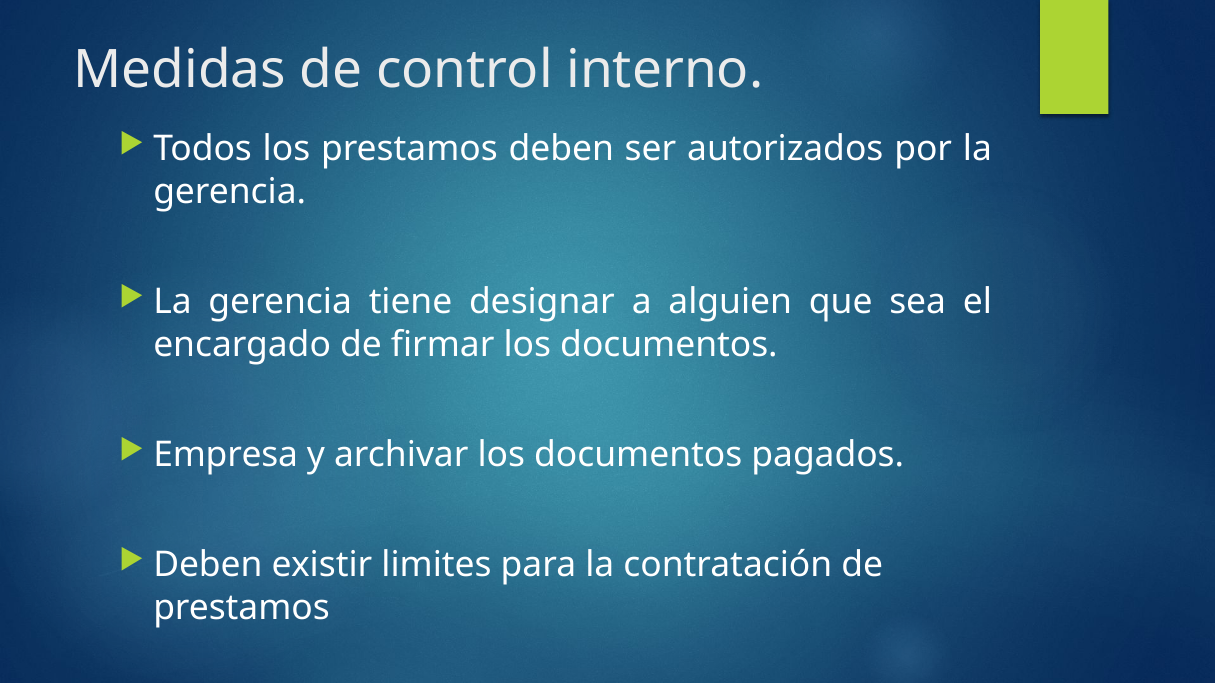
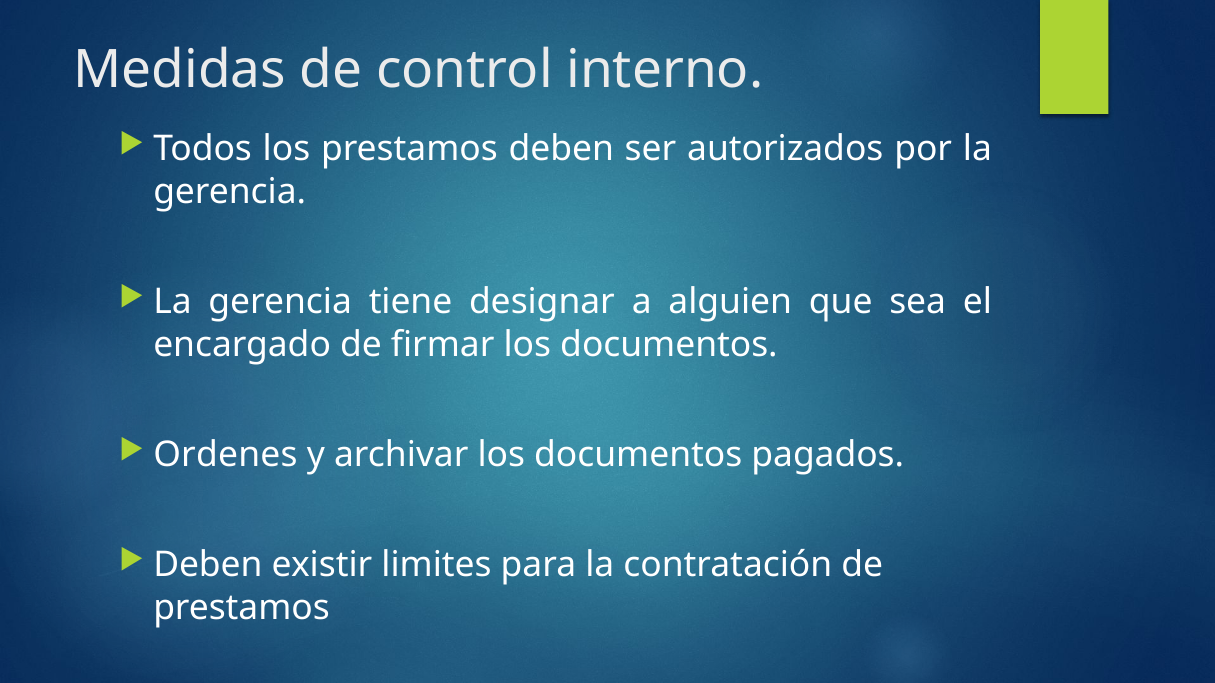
Empresa: Empresa -> Ordenes
